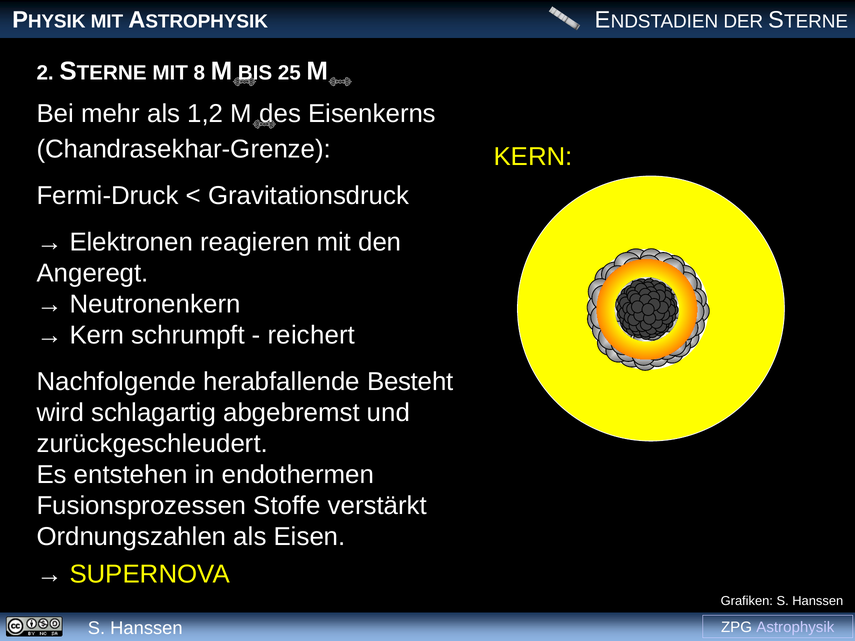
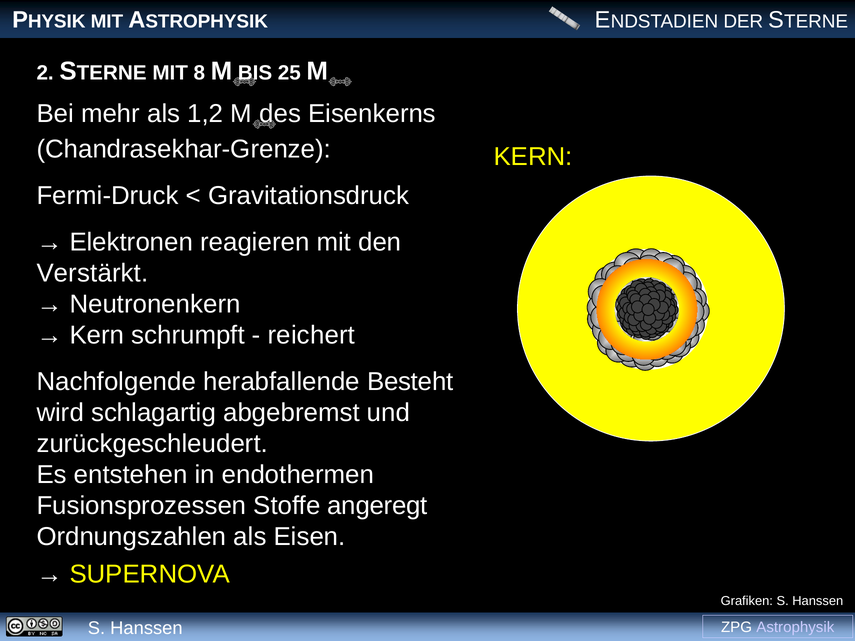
Angeregt: Angeregt -> Verstärkt
verstärkt: verstärkt -> angeregt
